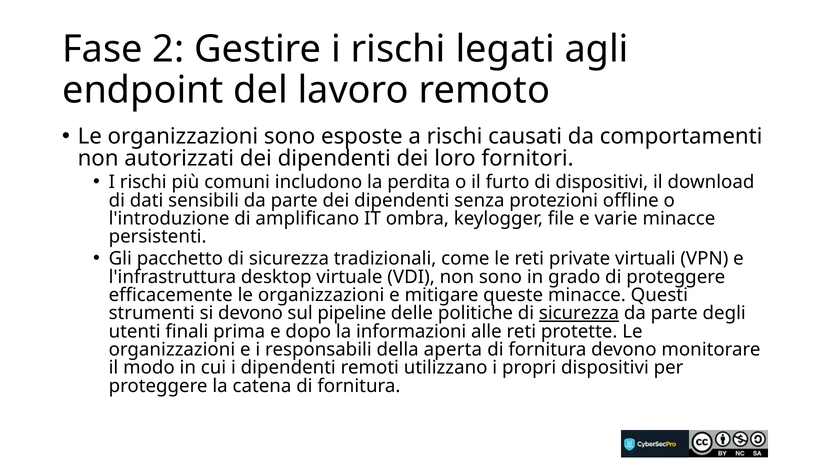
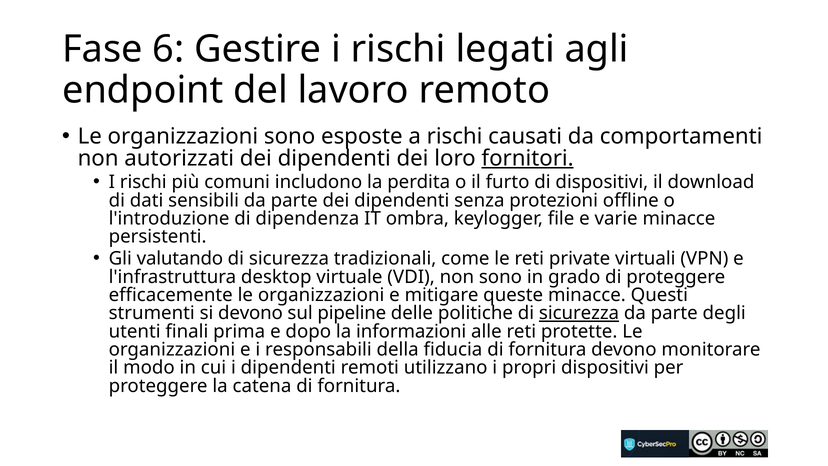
2: 2 -> 6
fornitori underline: none -> present
amplificano: amplificano -> dipendenza
pacchetto: pacchetto -> valutando
aperta: aperta -> fiducia
